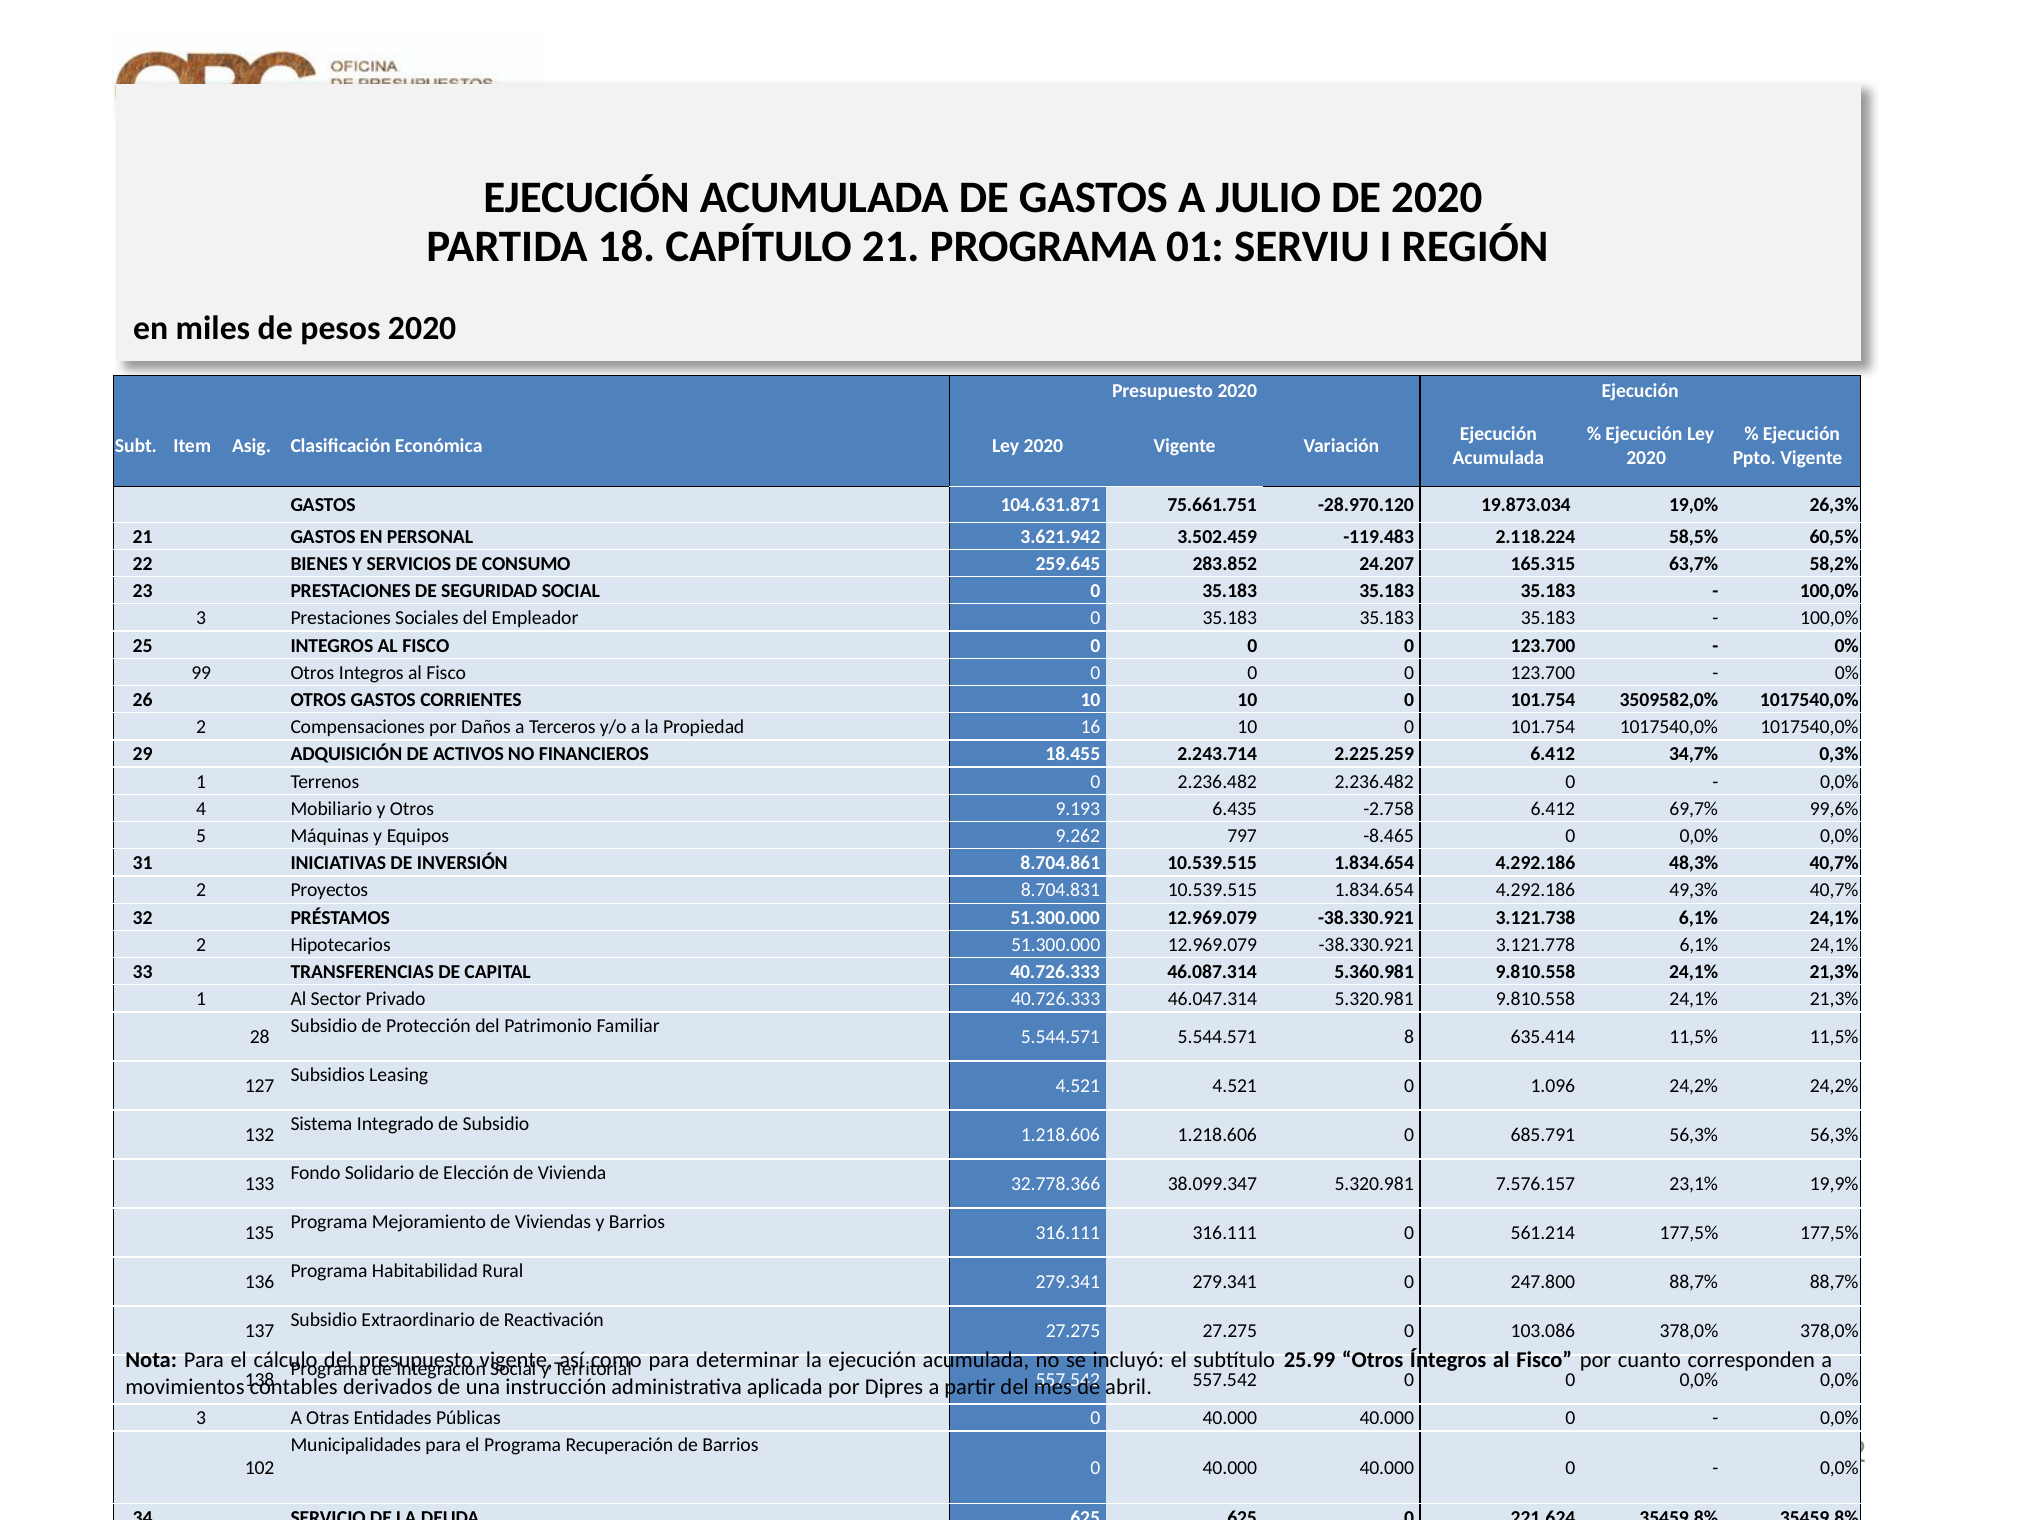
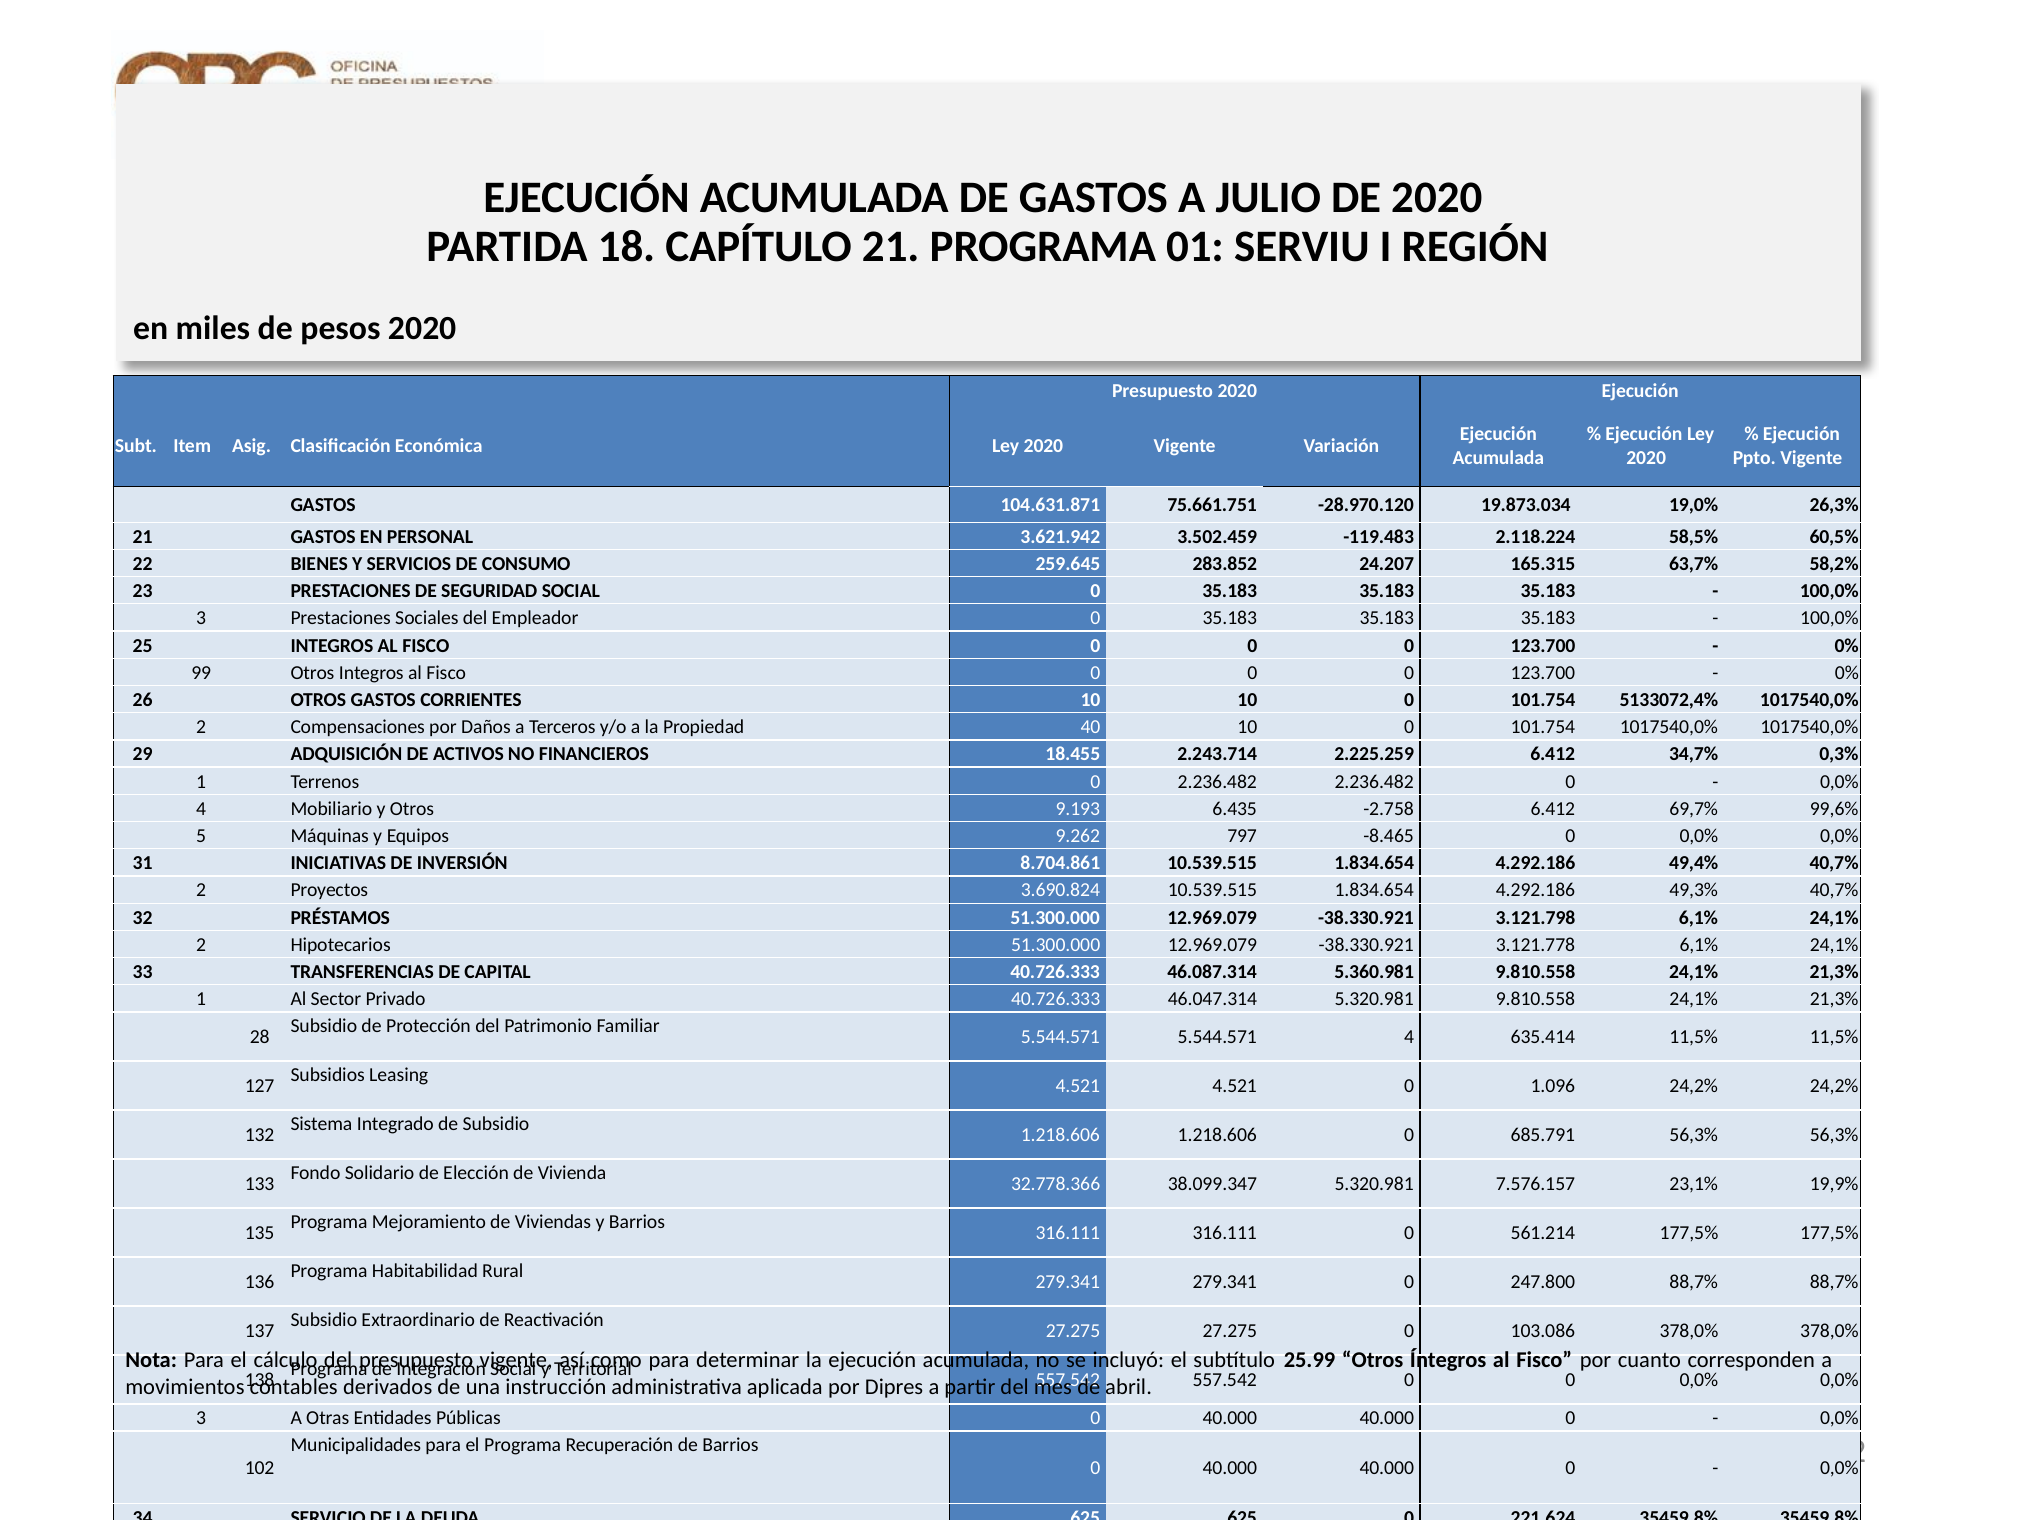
3509582,0%: 3509582,0% -> 5133072,4%
16: 16 -> 40
48,3%: 48,3% -> 49,4%
8.704.831: 8.704.831 -> 3.690.824
3.121.738: 3.121.738 -> 3.121.798
5.544.571 8: 8 -> 4
